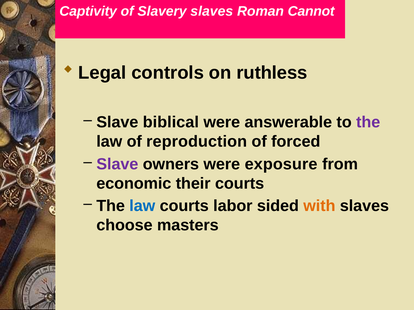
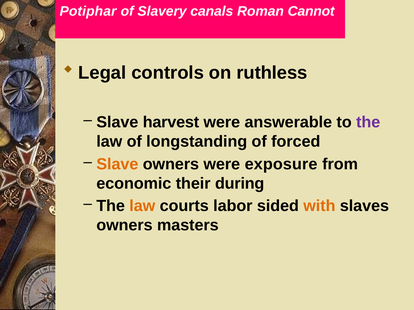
Captivity: Captivity -> Potiphar
Slavery slaves: slaves -> canals
biblical: biblical -> harvest
reproduction: reproduction -> longstanding
Slave at (117, 164) colour: purple -> orange
their courts: courts -> during
law at (142, 206) colour: blue -> orange
choose at (124, 226): choose -> owners
